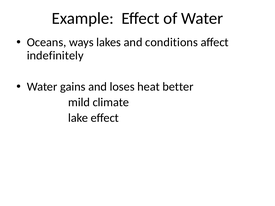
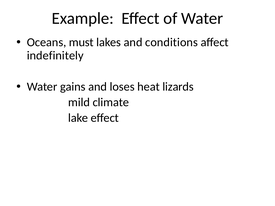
ways: ways -> must
better: better -> lizards
